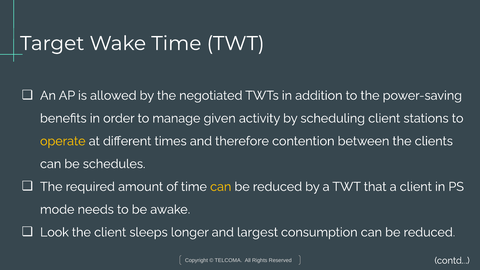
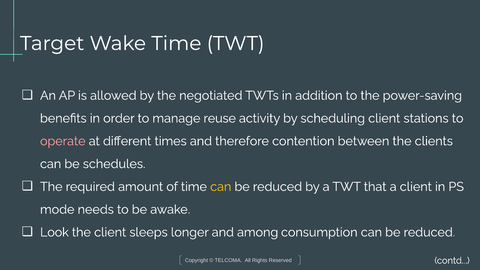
given: given -> reuse
operate colour: yellow -> pink
largest: largest -> among
